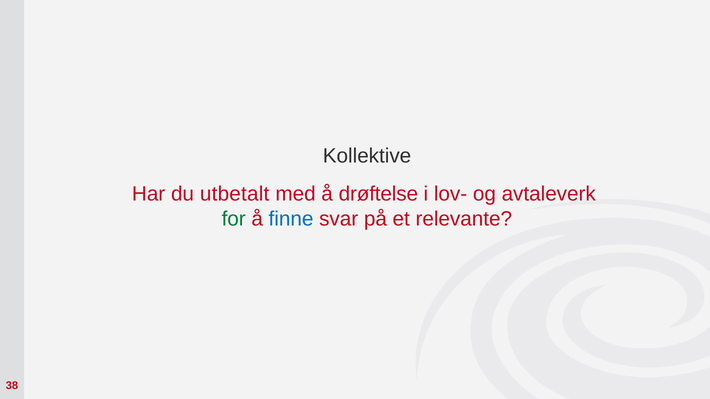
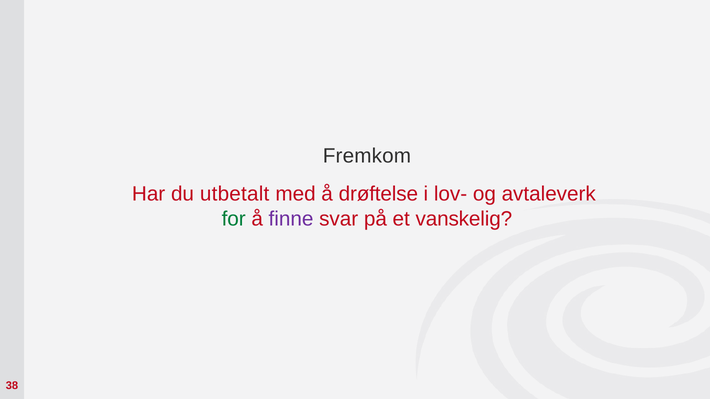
Kollektive: Kollektive -> Fremkom
finne colour: blue -> purple
relevante: relevante -> vanskelig
